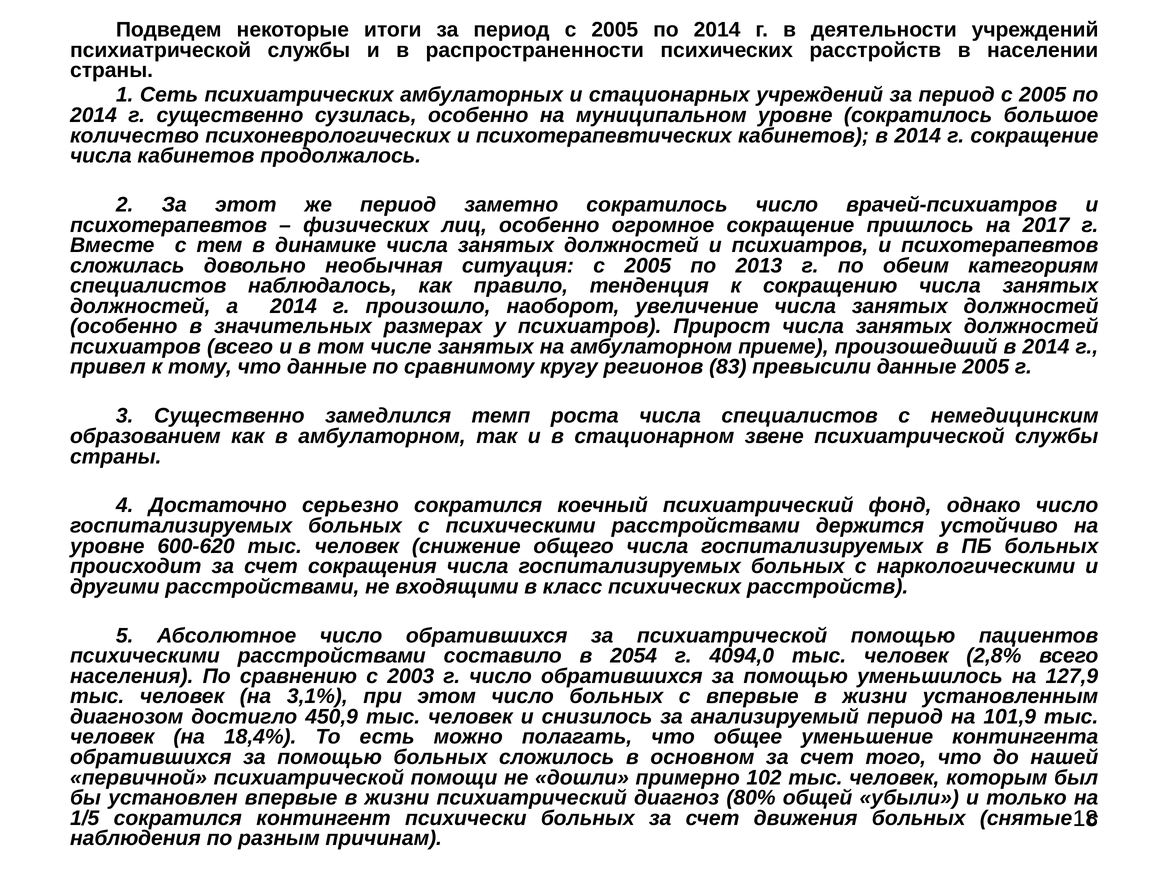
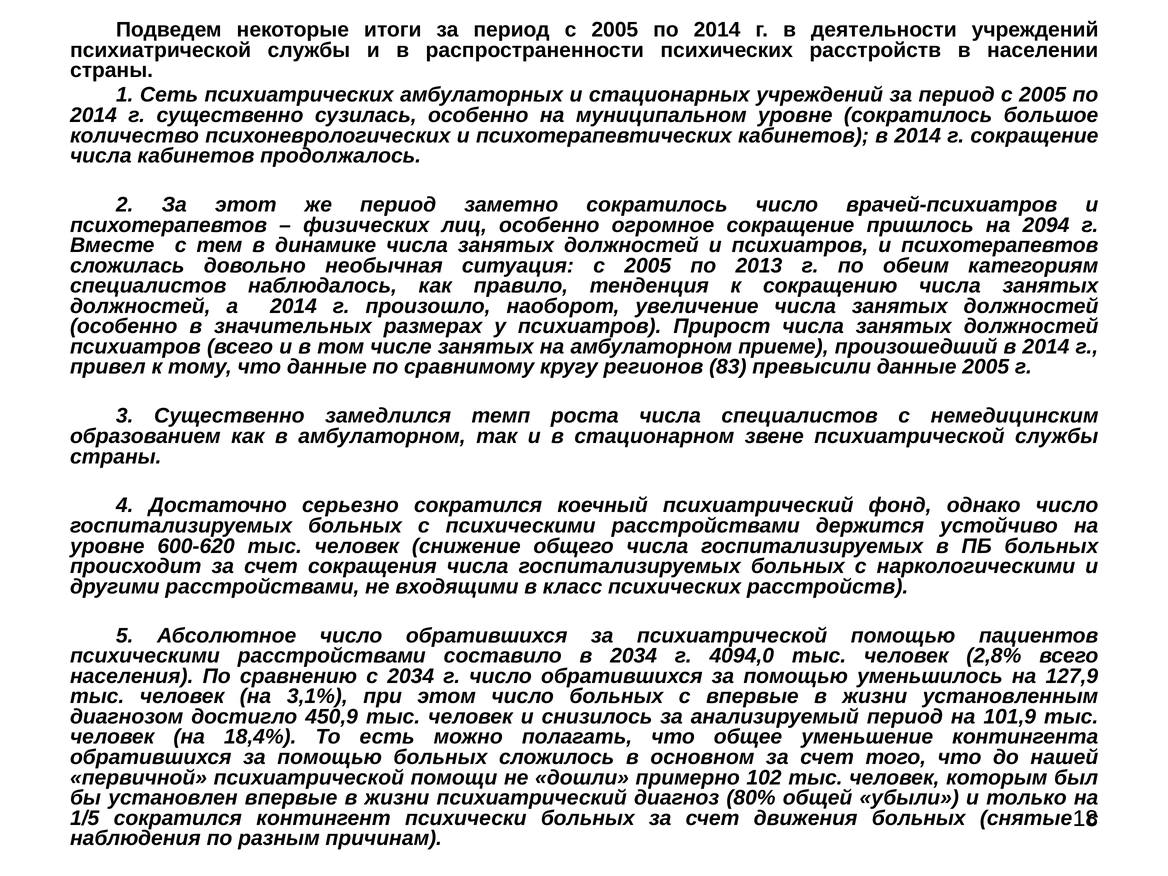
2017: 2017 -> 2094
в 2054: 2054 -> 2034
с 2003: 2003 -> 2034
